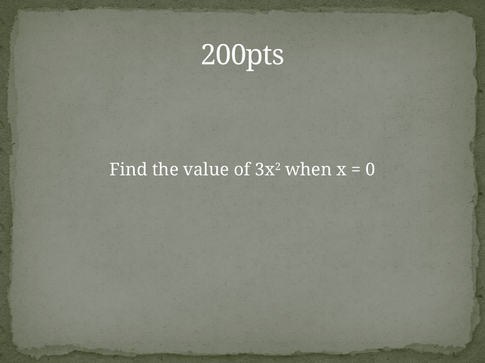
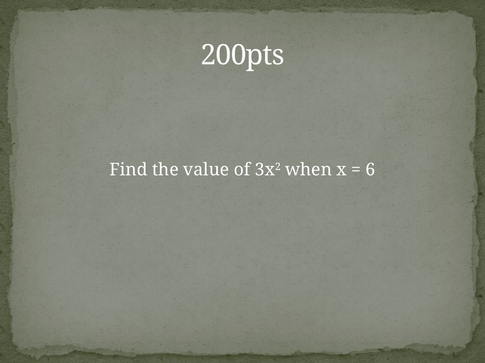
0: 0 -> 6
